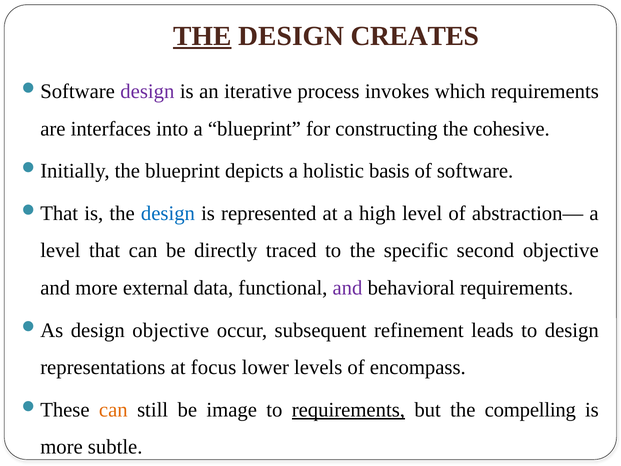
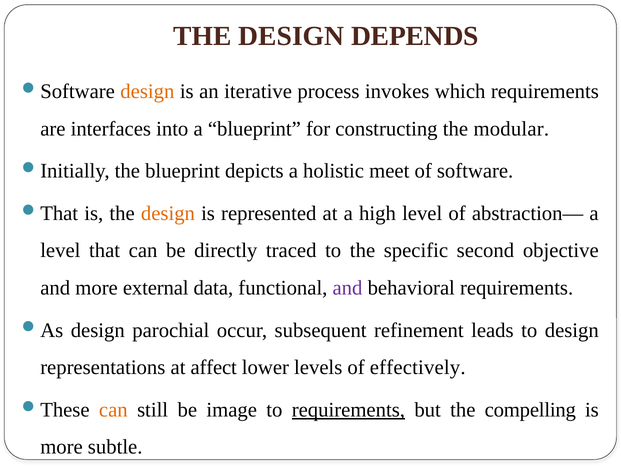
THE at (202, 36) underline: present -> none
CREATES: CREATES -> DEPENDS
design at (147, 91) colour: purple -> orange
cohesive: cohesive -> modular
basis: basis -> meet
design at (168, 213) colour: blue -> orange
design objective: objective -> parochial
focus: focus -> affect
encompass: encompass -> effectively
